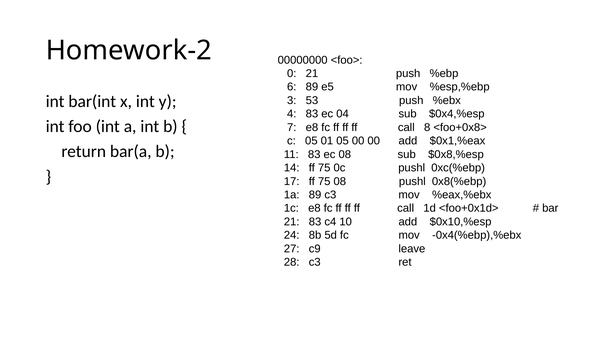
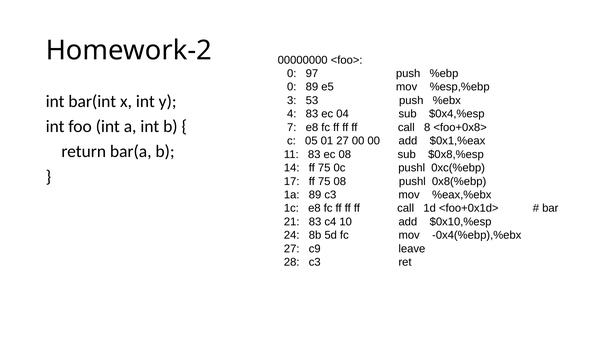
0 21: 21 -> 97
6 at (292, 87): 6 -> 0
01 05: 05 -> 27
